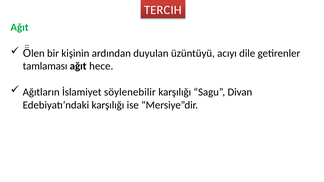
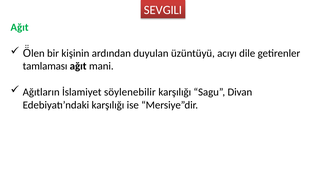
TERCIH: TERCIH -> SEVGILI
hece: hece -> mani
